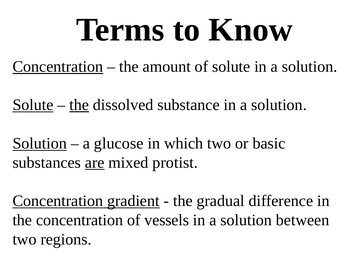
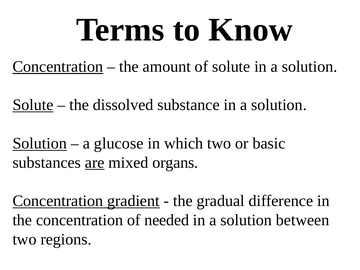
the at (79, 105) underline: present -> none
protist: protist -> organs
vessels: vessels -> needed
